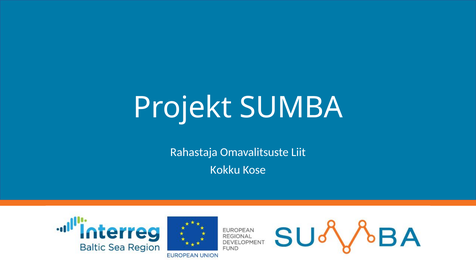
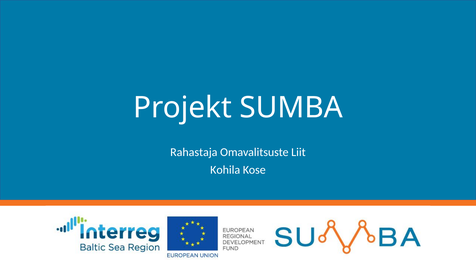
Kokku: Kokku -> Kohila
